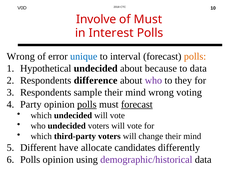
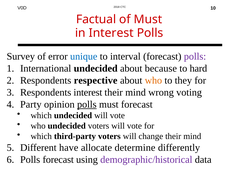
Involve: Involve -> Factual
Wrong at (21, 56): Wrong -> Survey
polls at (195, 56) colour: orange -> purple
Hypothetical: Hypothetical -> International
to data: data -> hard
difference: difference -> respective
who at (153, 80) colour: purple -> orange
Respondents sample: sample -> interest
forecast at (137, 104) underline: present -> none
candidates: candidates -> determine
Polls opinion: opinion -> forecast
